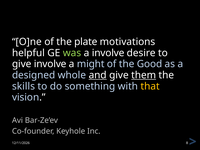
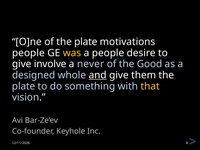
helpful at (28, 53): helpful -> people
was colour: light green -> yellow
a involve: involve -> people
might: might -> never
them underline: present -> none
skills at (23, 86): skills -> plate
